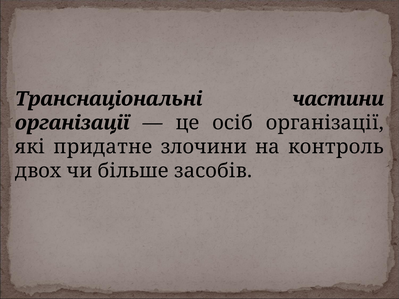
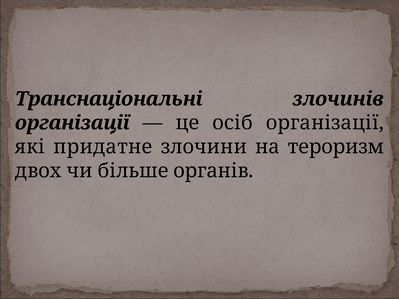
частини: частини -> злочинів
контроль: контроль -> тероризм
засобів: засобів -> органів
